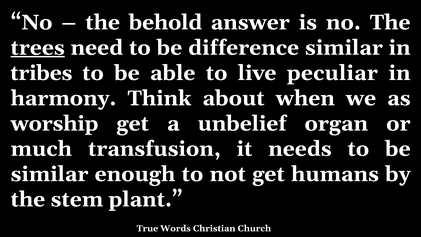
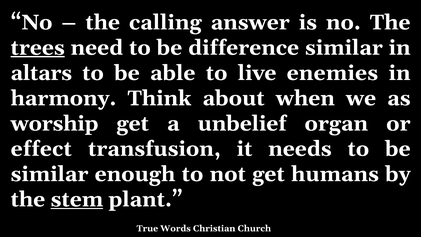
behold: behold -> calling
tribes: tribes -> altars
peculiar: peculiar -> enemies
much: much -> effect
stem underline: none -> present
